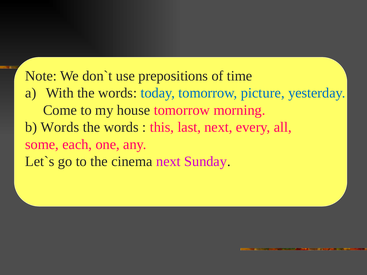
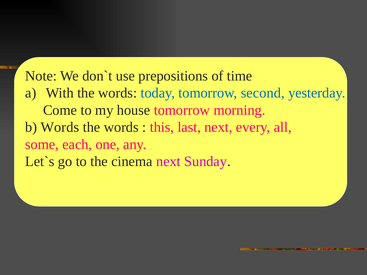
picture: picture -> second
